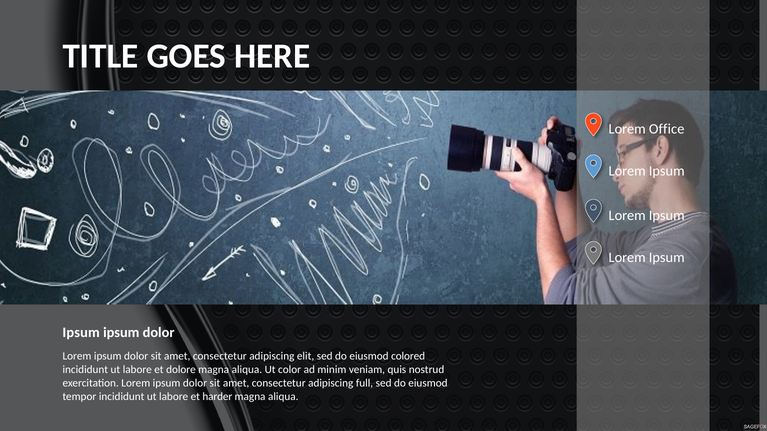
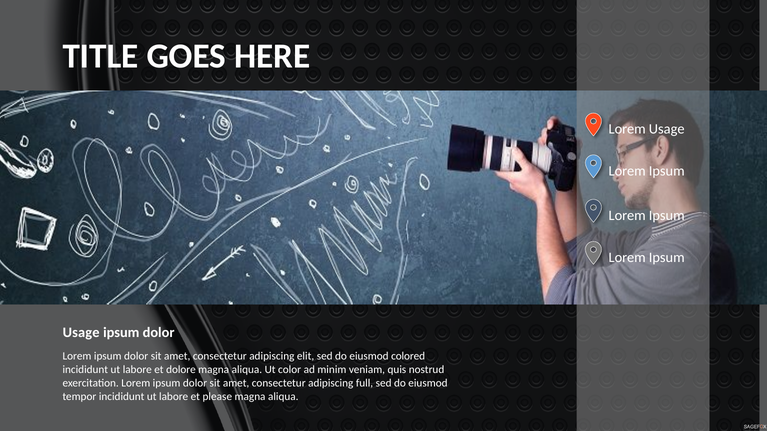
Lorem Office: Office -> Usage
Ipsum at (81, 333): Ipsum -> Usage
harder: harder -> please
